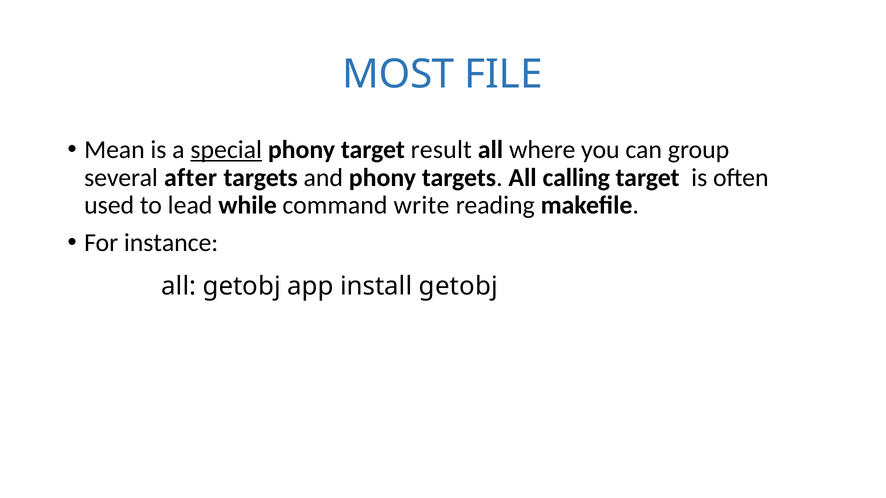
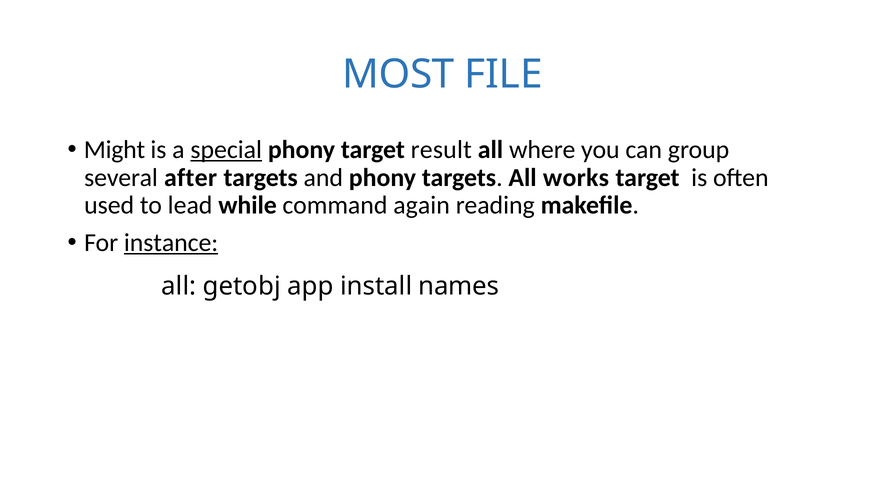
Mean: Mean -> Might
calling: calling -> works
write: write -> again
instance underline: none -> present
install getobj: getobj -> names
